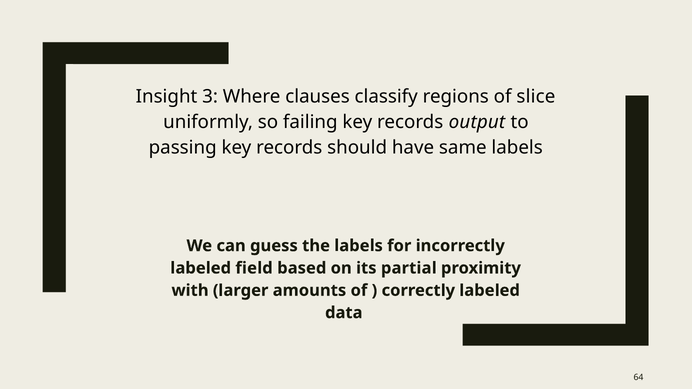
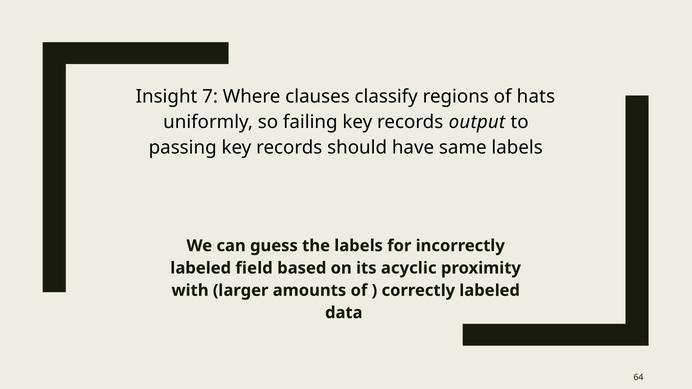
3: 3 -> 7
slice: slice -> hats
partial: partial -> acyclic
